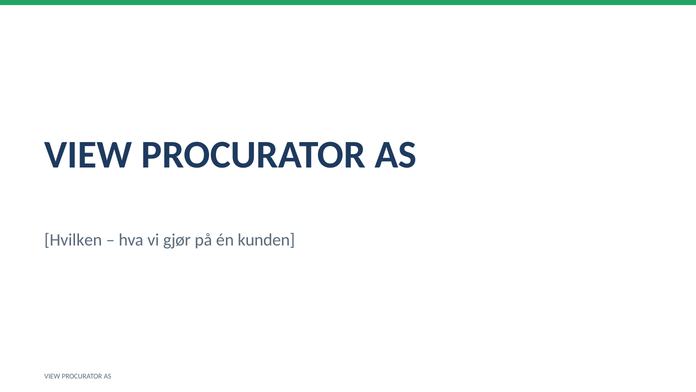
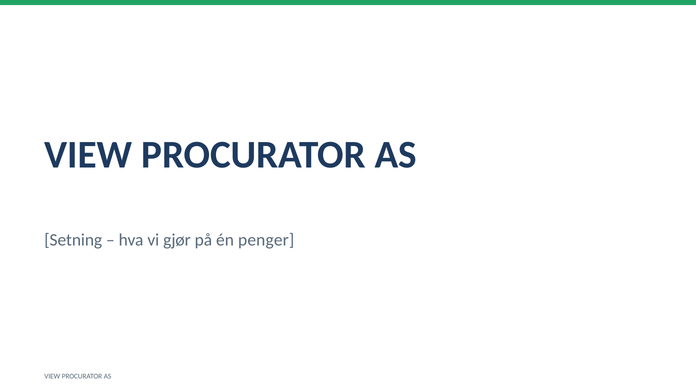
Hvilken: Hvilken -> Setning
kunden: kunden -> penger
